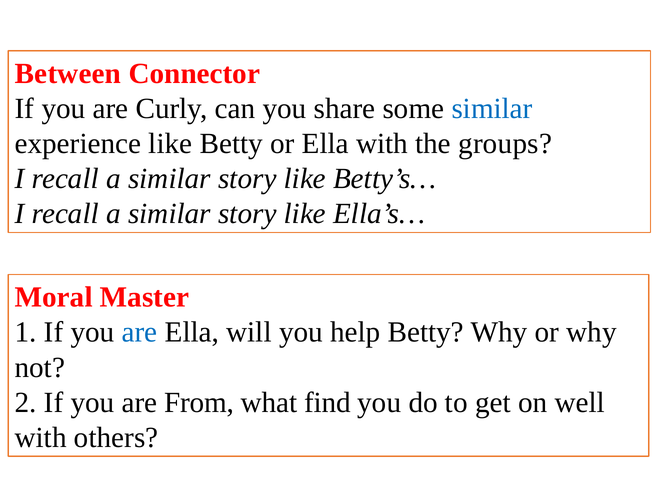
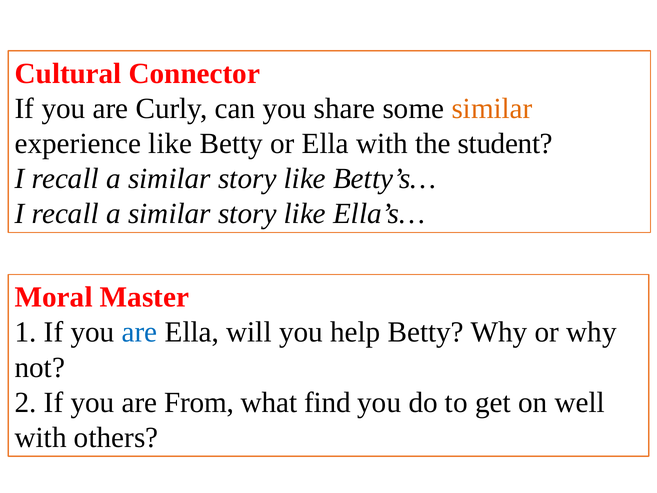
Between: Between -> Cultural
similar at (492, 109) colour: blue -> orange
groups: groups -> student
